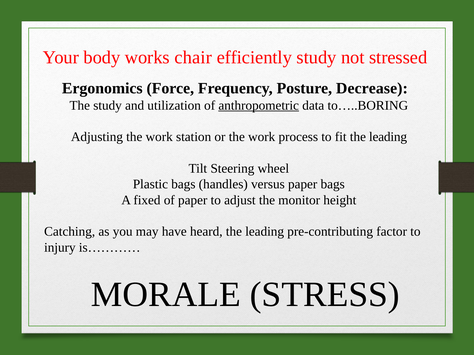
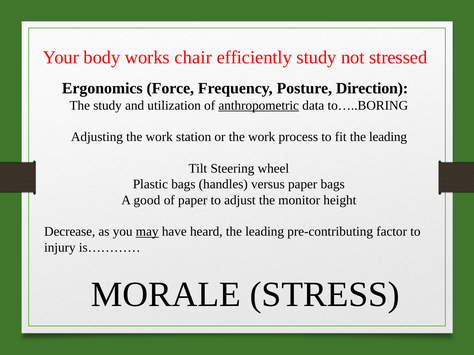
Decrease: Decrease -> Direction
fixed: fixed -> good
Catching: Catching -> Decrease
may underline: none -> present
